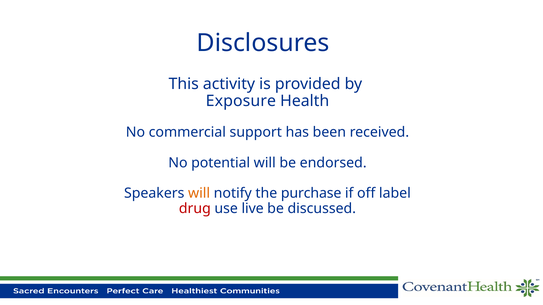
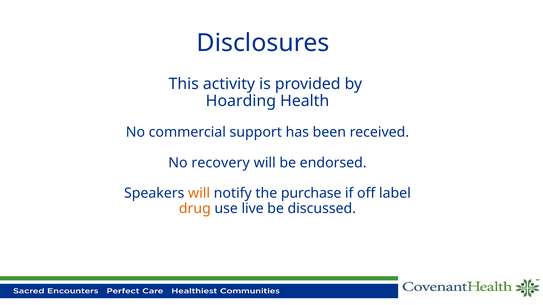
Exposure: Exposure -> Hoarding
potential: potential -> recovery
drug colour: red -> orange
